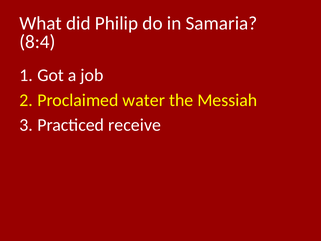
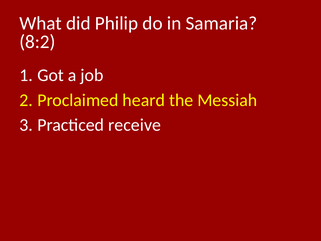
8:4: 8:4 -> 8:2
water: water -> heard
